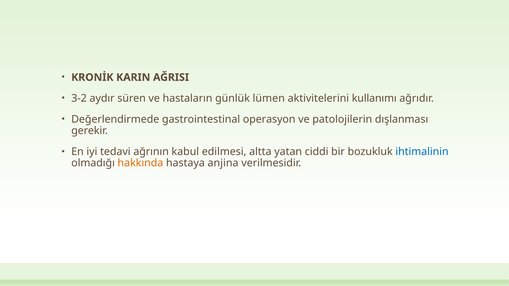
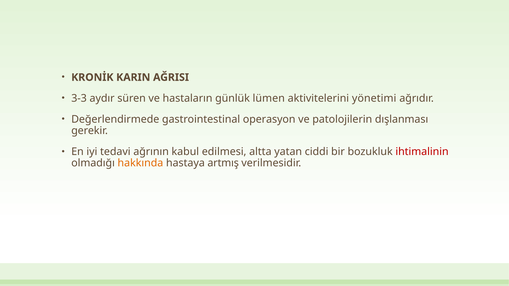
3-2: 3-2 -> 3-3
kullanımı: kullanımı -> yönetimi
ihtimalinin colour: blue -> red
anjina: anjina -> artmış
